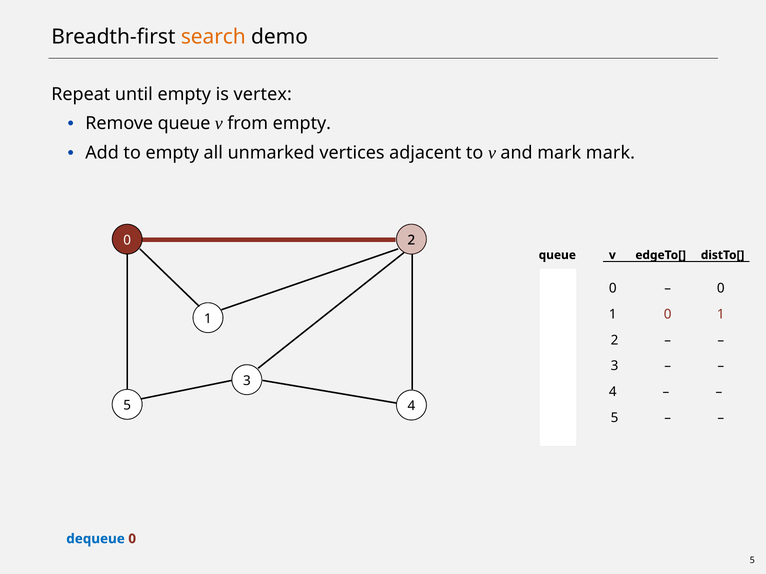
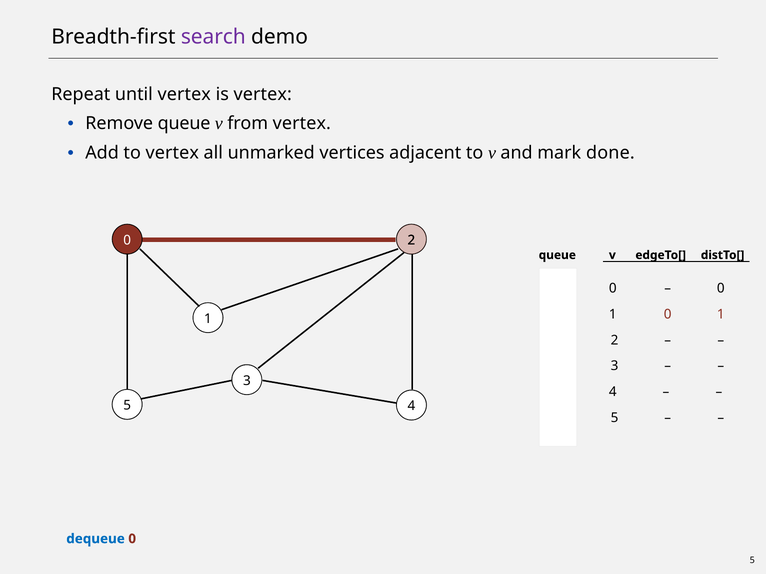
search colour: orange -> purple
until empty: empty -> vertex
from empty: empty -> vertex
to empty: empty -> vertex
mark mark: mark -> done
